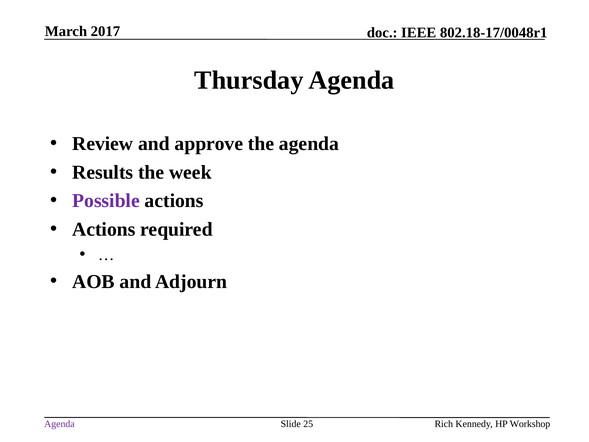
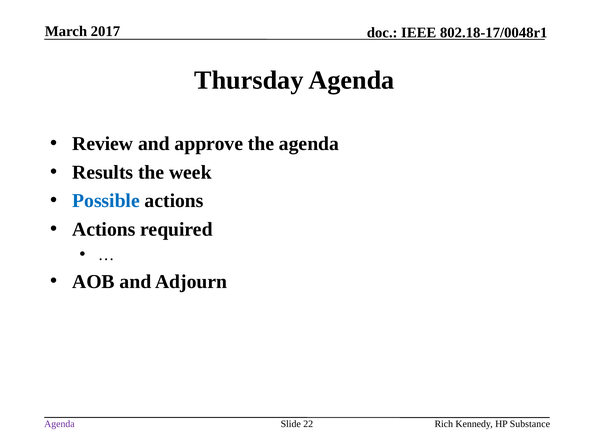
Possible colour: purple -> blue
25: 25 -> 22
Workshop: Workshop -> Substance
